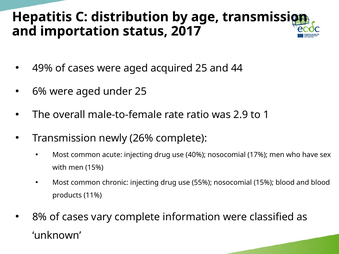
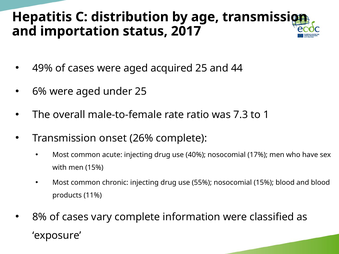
2.9: 2.9 -> 7.3
newly: newly -> onset
unknown: unknown -> exposure
